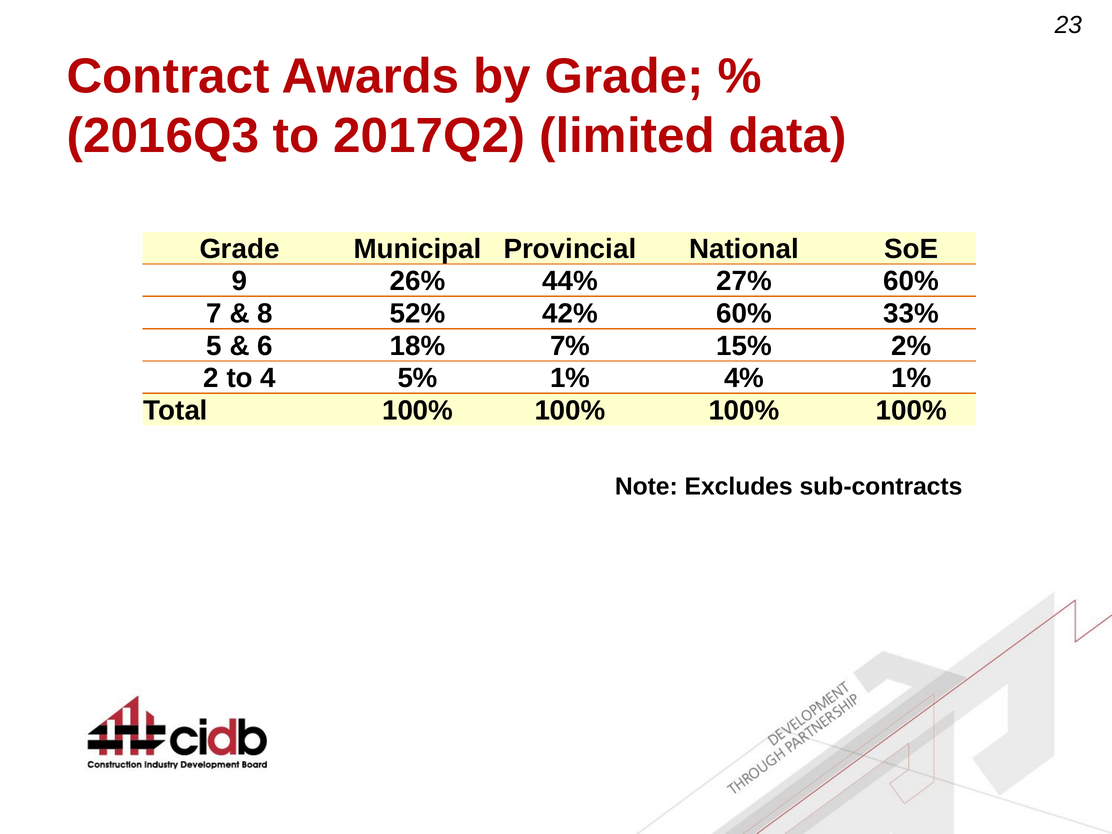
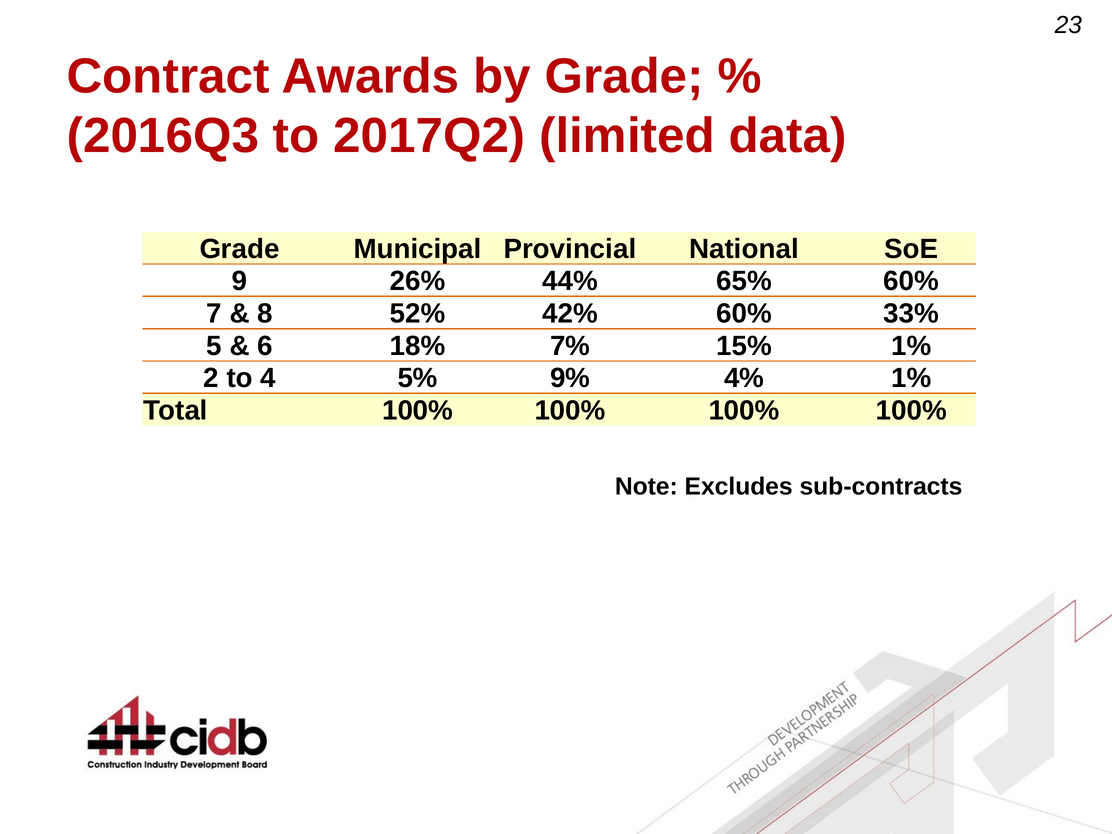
27%: 27% -> 65%
15% 2%: 2% -> 1%
5% 1%: 1% -> 9%
